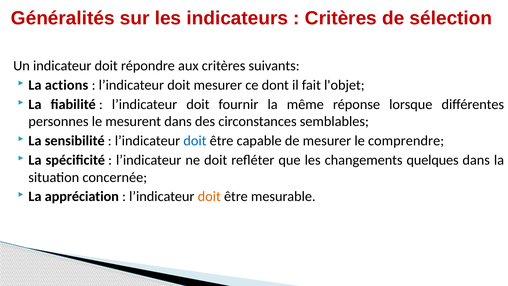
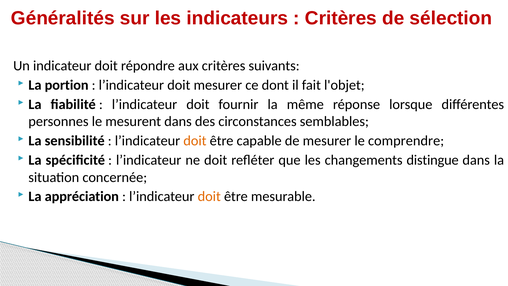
actions: actions -> portion
doit at (195, 141) colour: blue -> orange
quelques: quelques -> distingue
